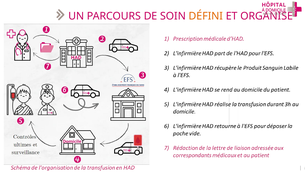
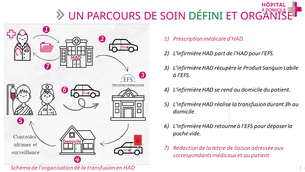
DÉFINI colour: orange -> green
